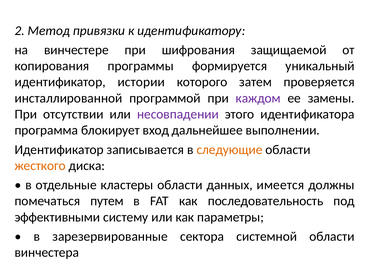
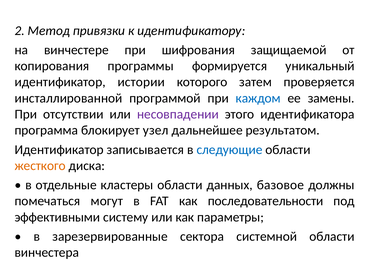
каждом colour: purple -> blue
вход: вход -> узел
выполнении: выполнении -> результатом
следующие colour: orange -> blue
имеется: имеется -> базовое
путем: путем -> могут
последовательность: последовательность -> последовательности
